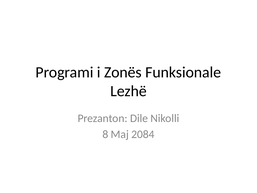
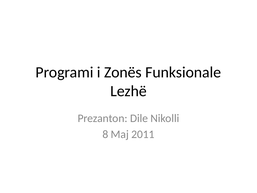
2084: 2084 -> 2011
